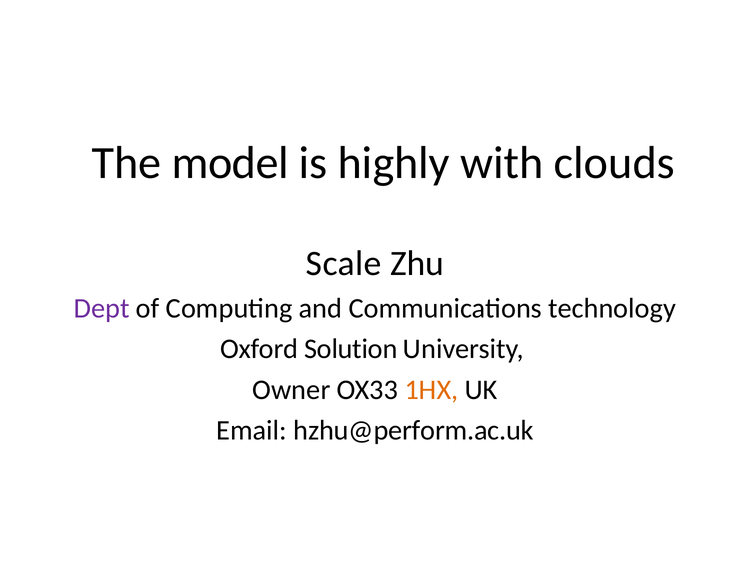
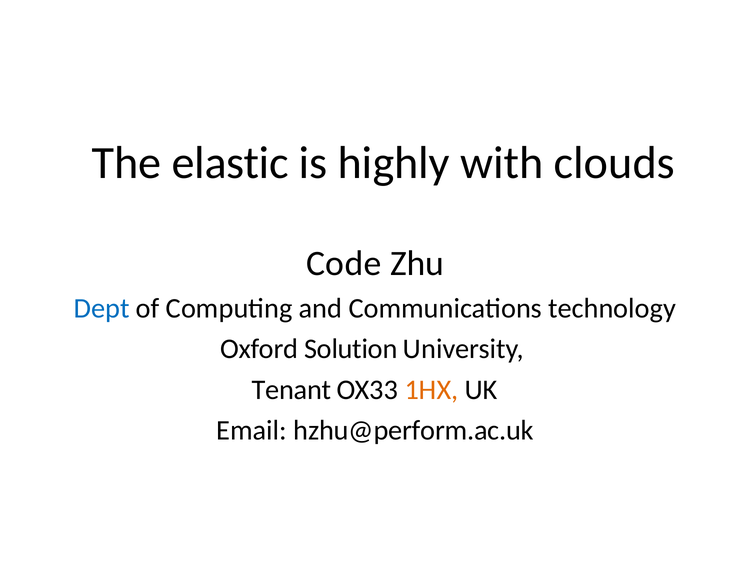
model: model -> elastic
Scale: Scale -> Code
Dept colour: purple -> blue
Owner: Owner -> Tenant
